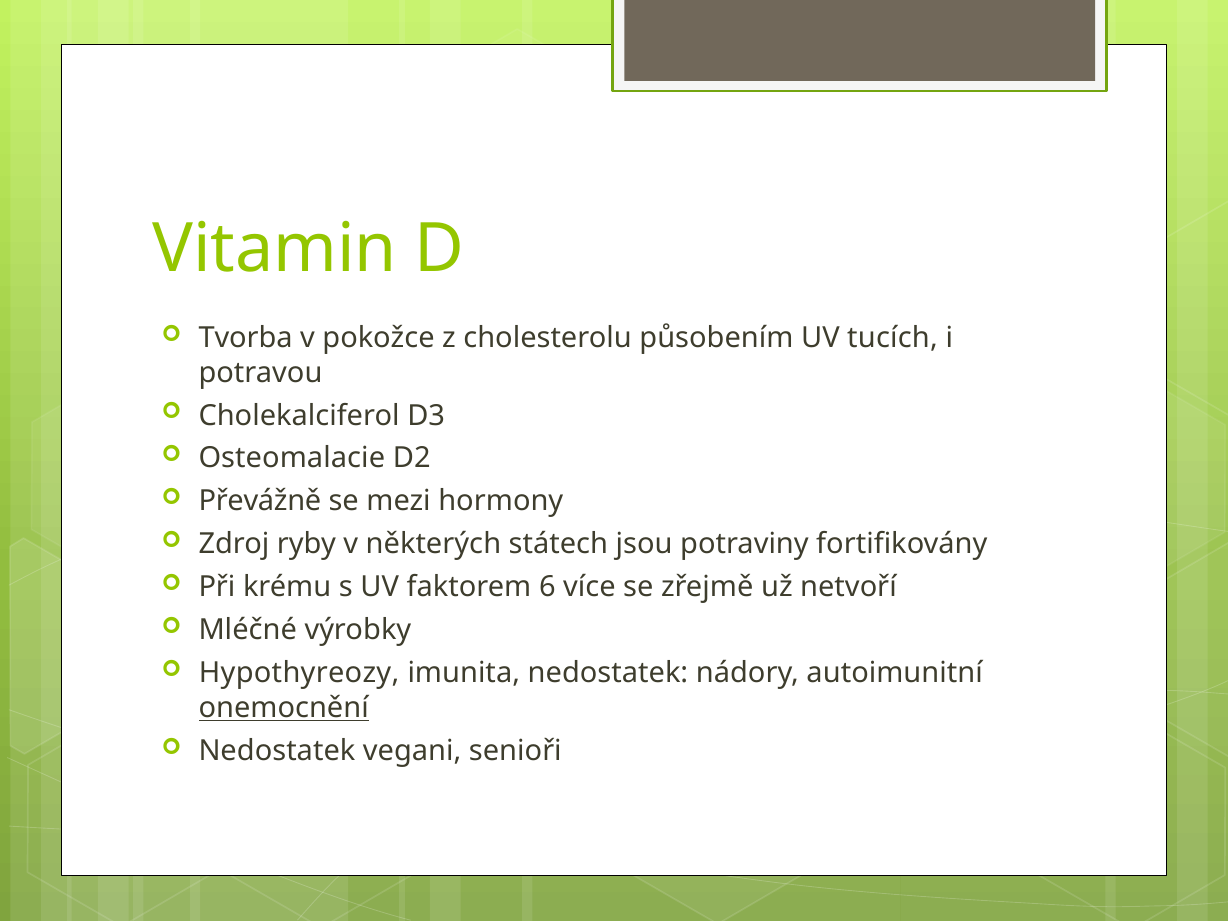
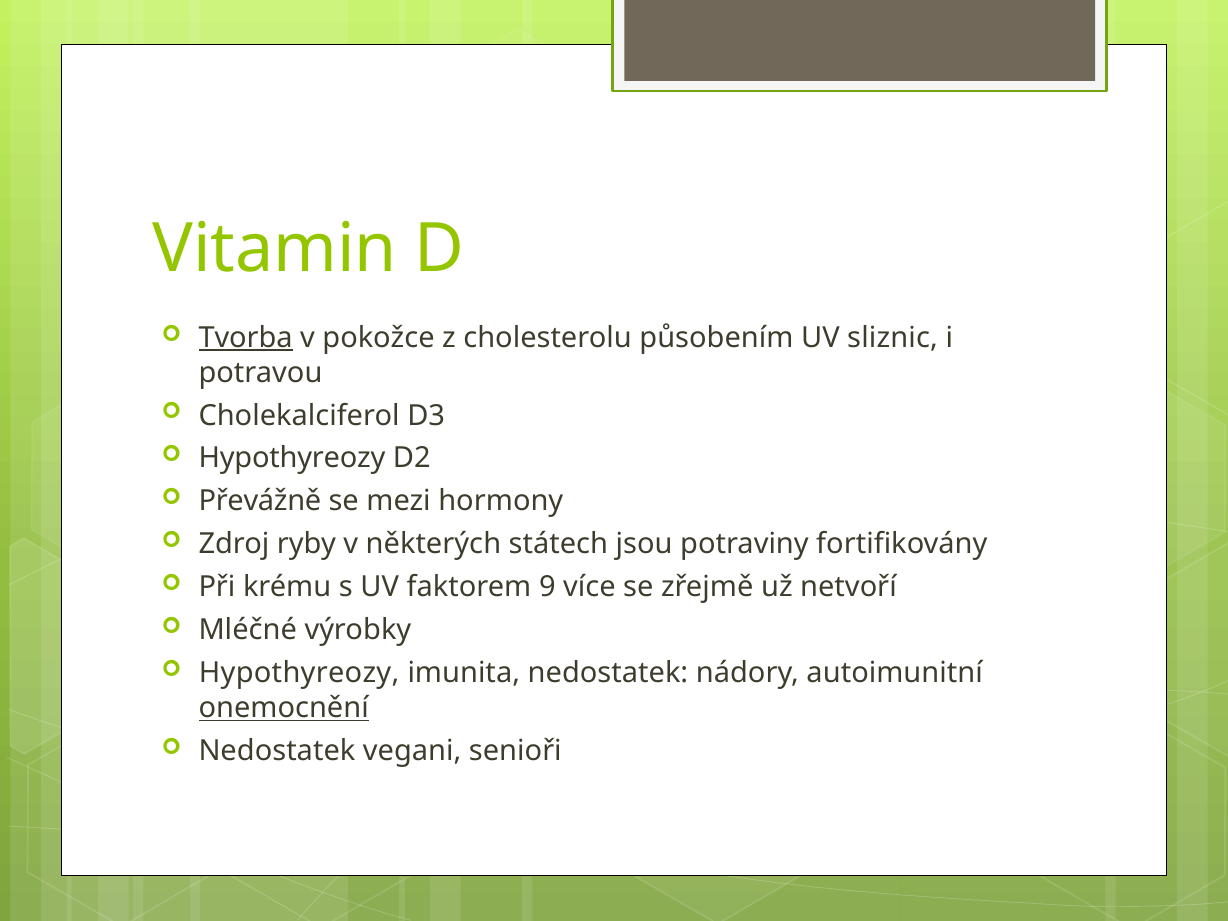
Tvorba underline: none -> present
tucích: tucích -> sliznic
Osteomalacie at (292, 458): Osteomalacie -> Hypothyreozy
6: 6 -> 9
